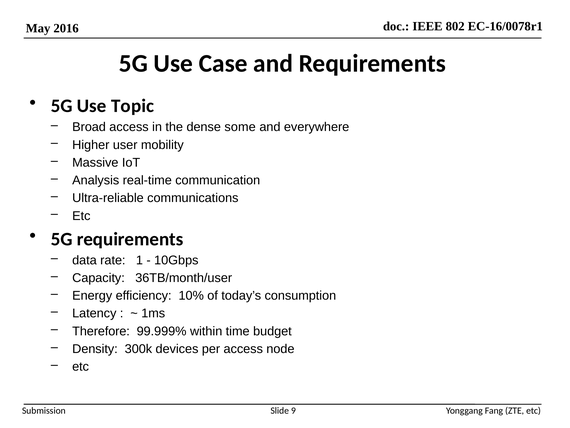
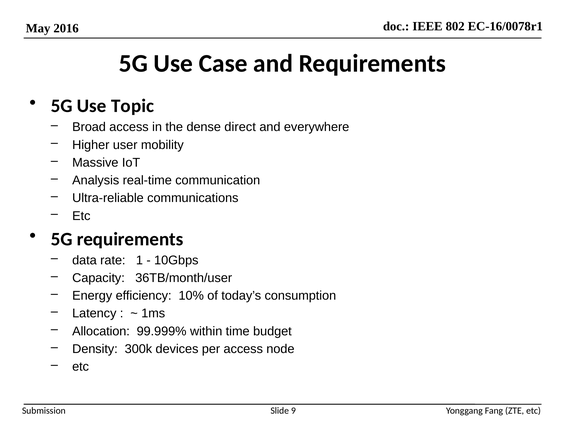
some: some -> direct
Therefore: Therefore -> Allocation
